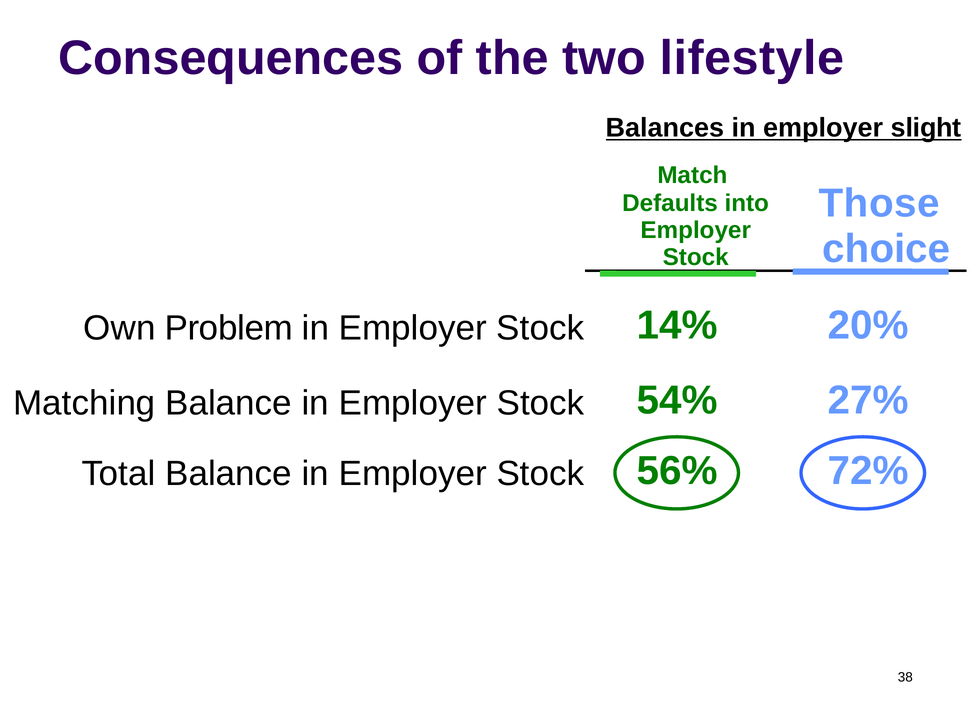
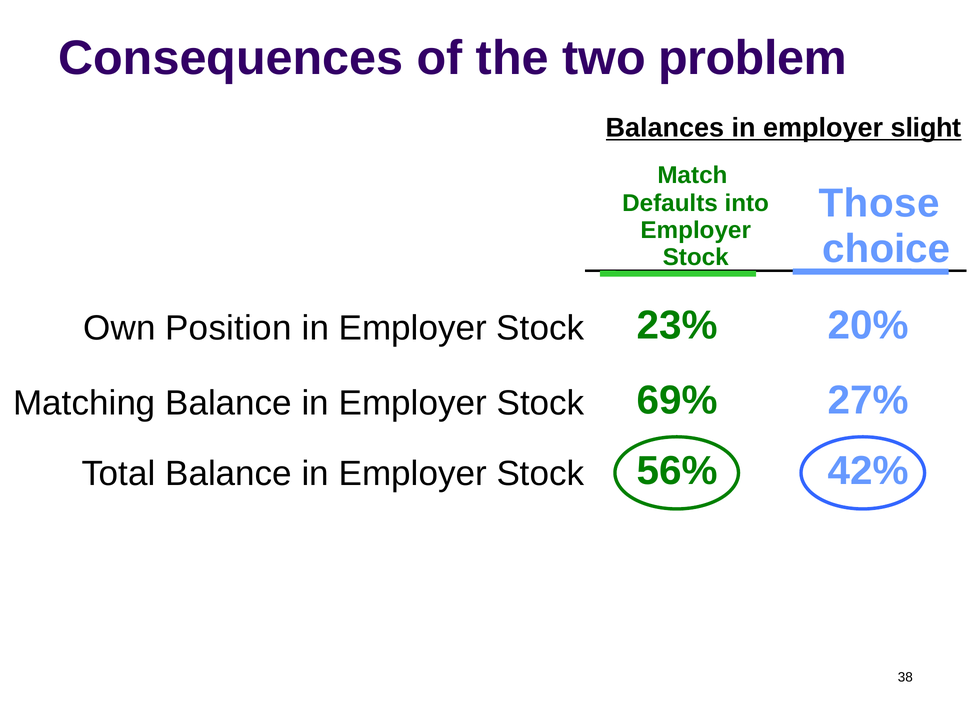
lifestyle: lifestyle -> problem
Problem: Problem -> Position
14%: 14% -> 23%
54%: 54% -> 69%
72%: 72% -> 42%
